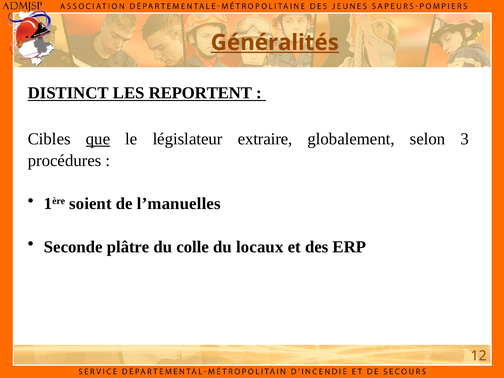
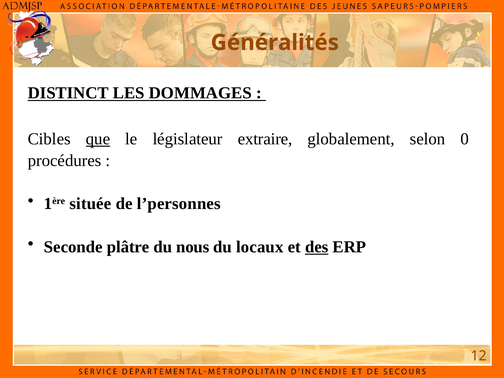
Généralités underline: present -> none
REPORTENT: REPORTENT -> DOMMAGES
3: 3 -> 0
soient: soient -> située
l’manuelles: l’manuelles -> l’personnes
colle: colle -> nous
des underline: none -> present
